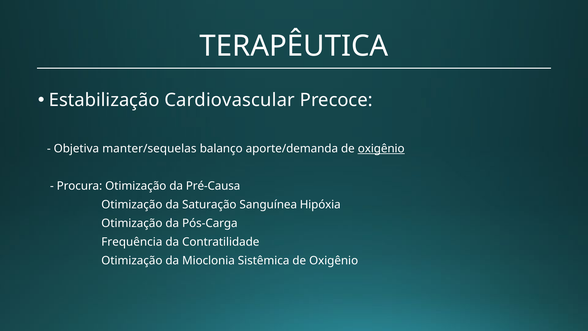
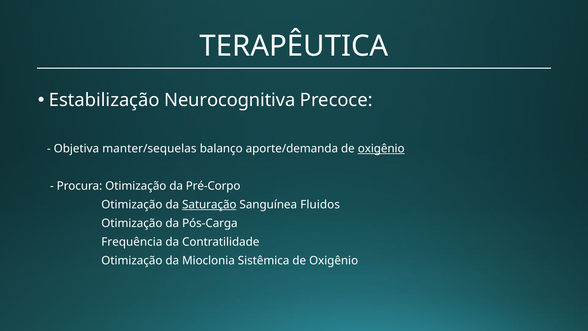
Cardiovascular: Cardiovascular -> Neurocognitiva
Pré-Causa: Pré-Causa -> Pré-Corpo
Saturação underline: none -> present
Hipóxia: Hipóxia -> Fluidos
